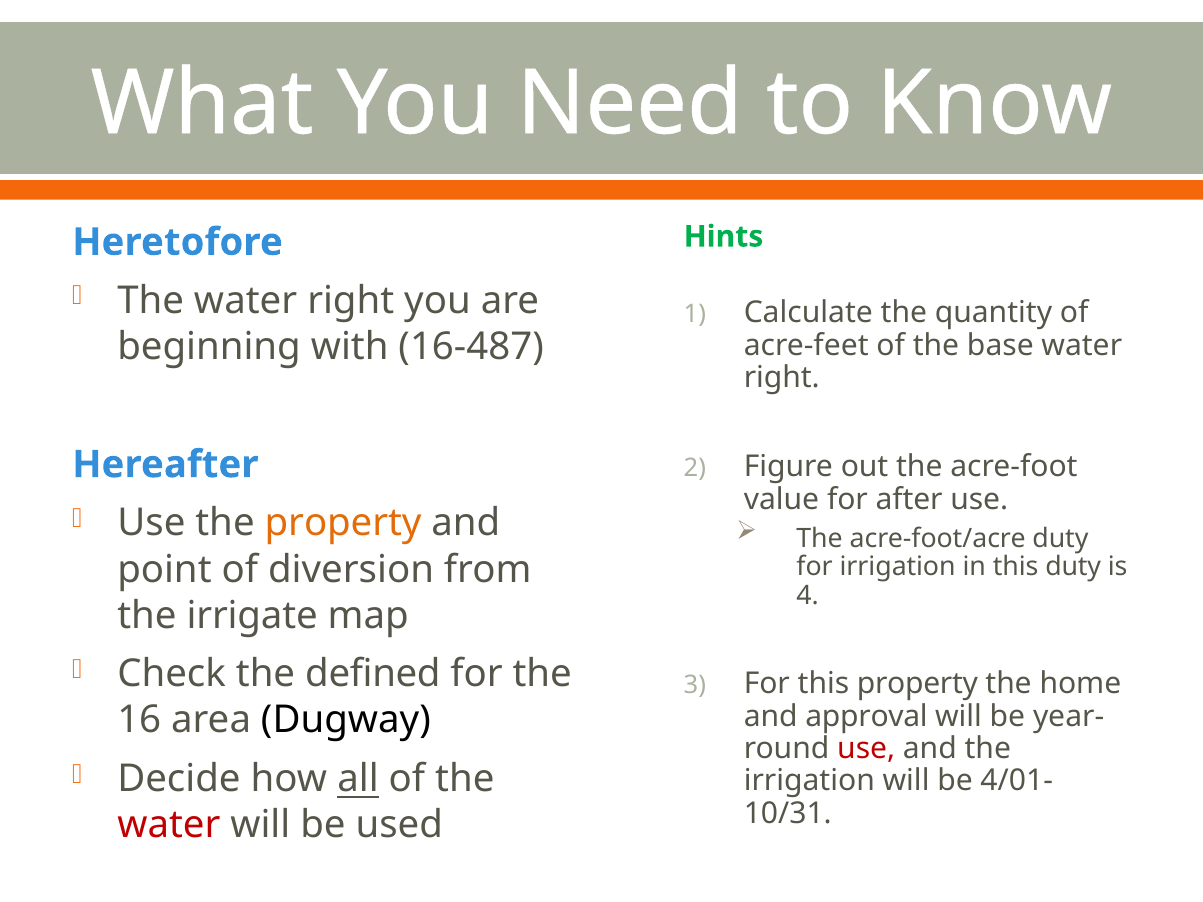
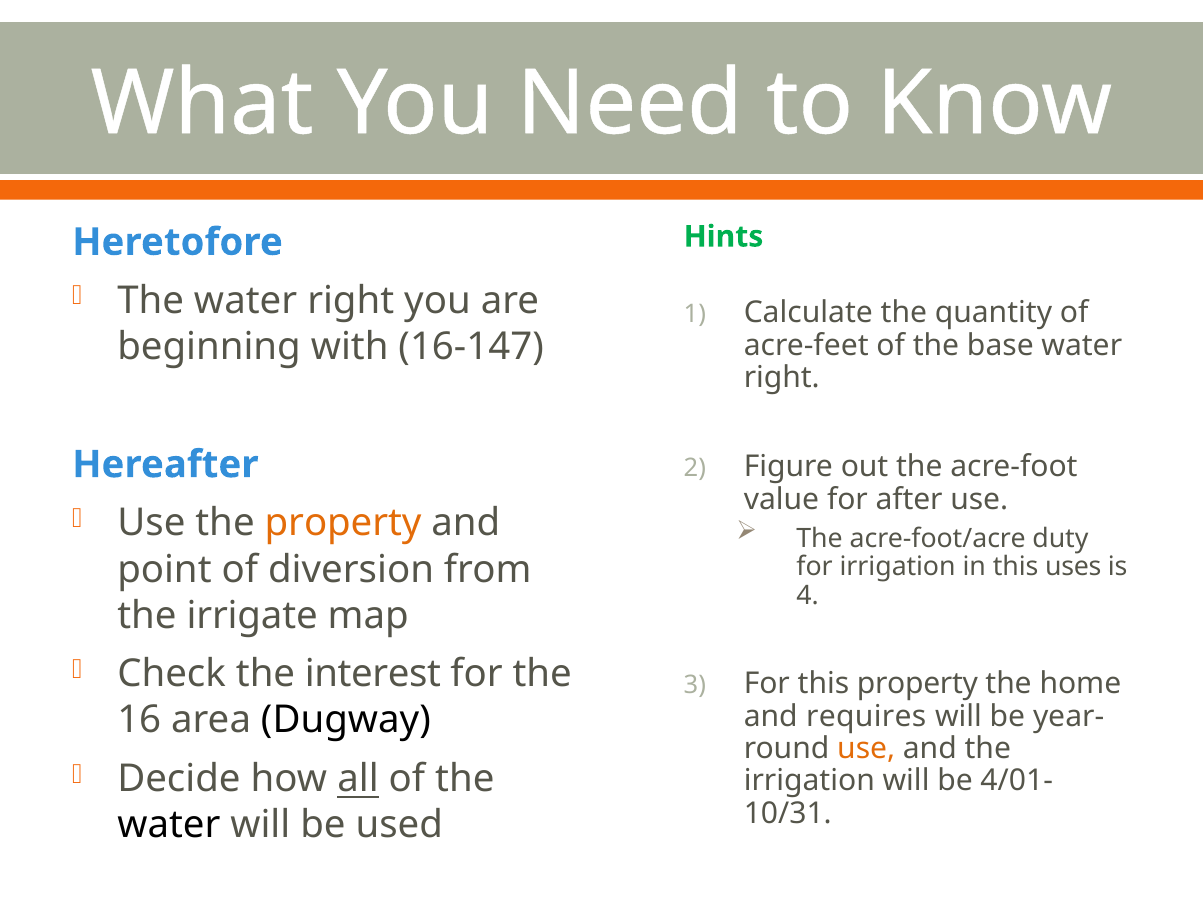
16-487: 16-487 -> 16-147
this duty: duty -> uses
defined: defined -> interest
approval: approval -> requires
use at (866, 749) colour: red -> orange
water at (169, 825) colour: red -> black
